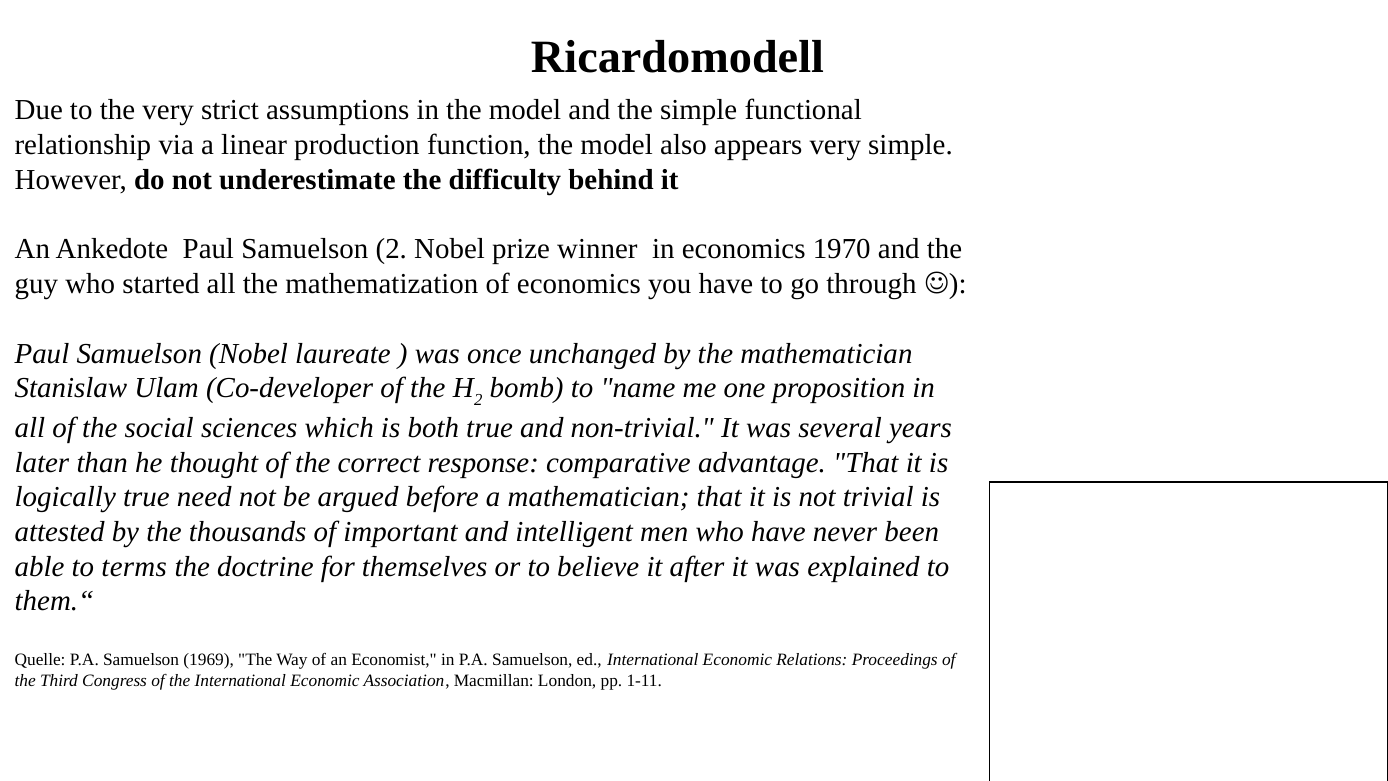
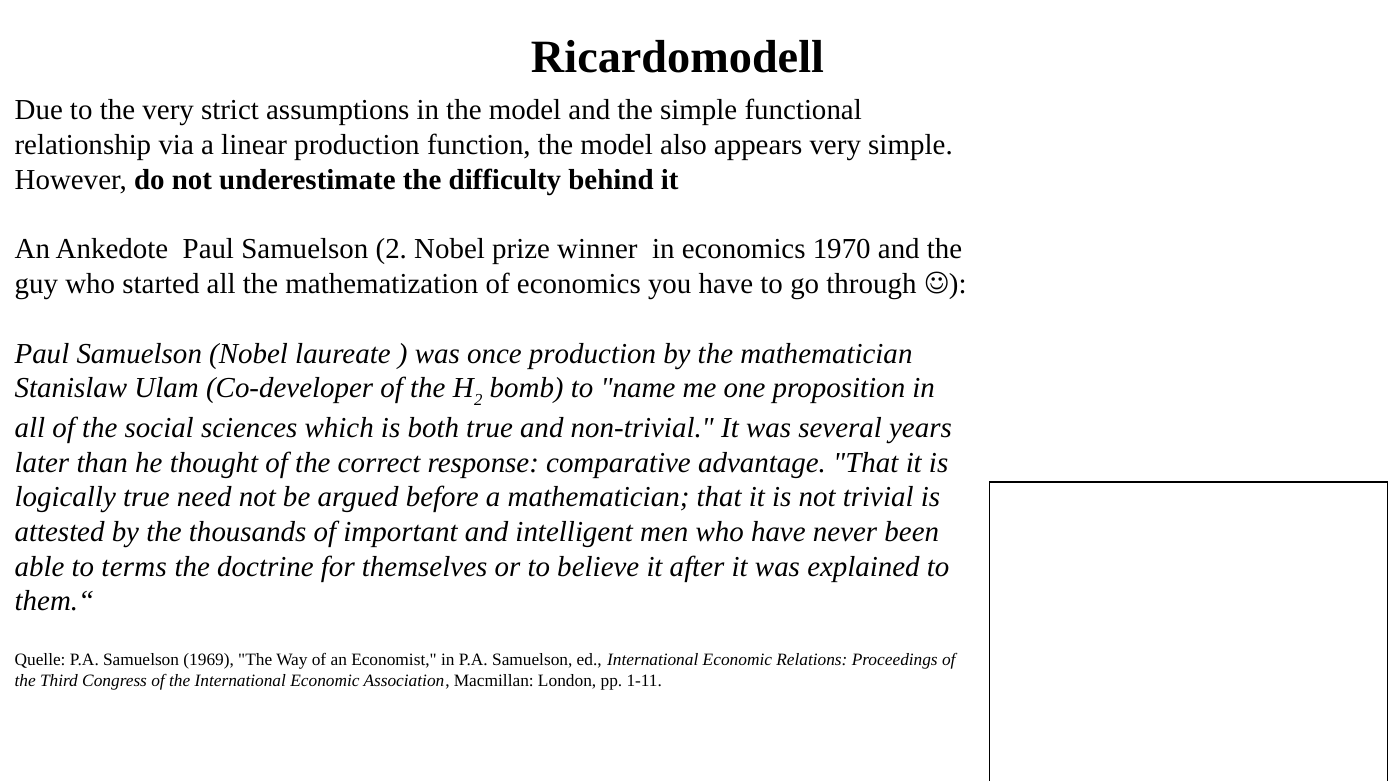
once unchanged: unchanged -> production
